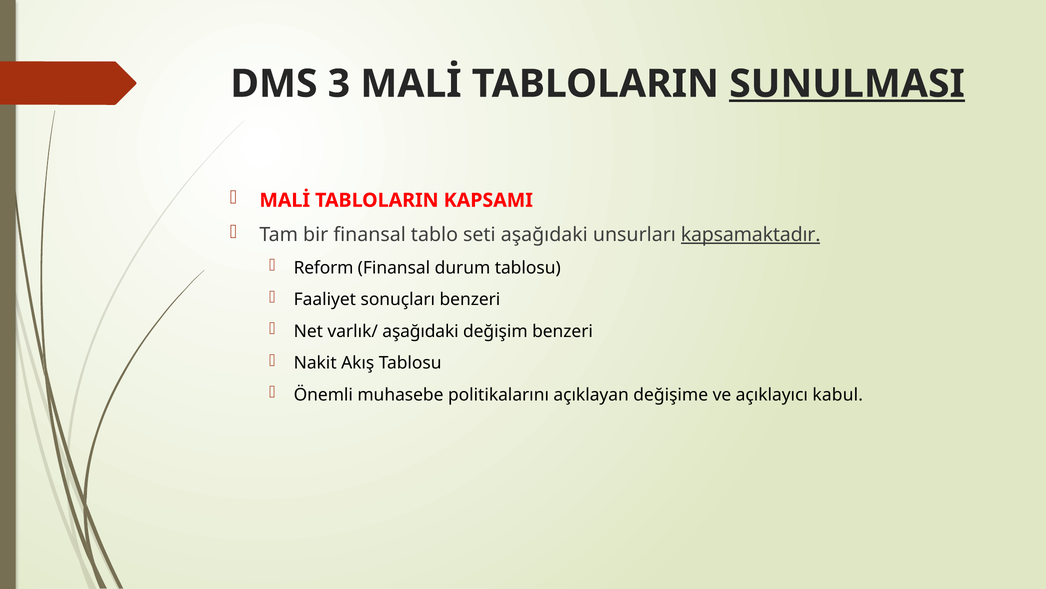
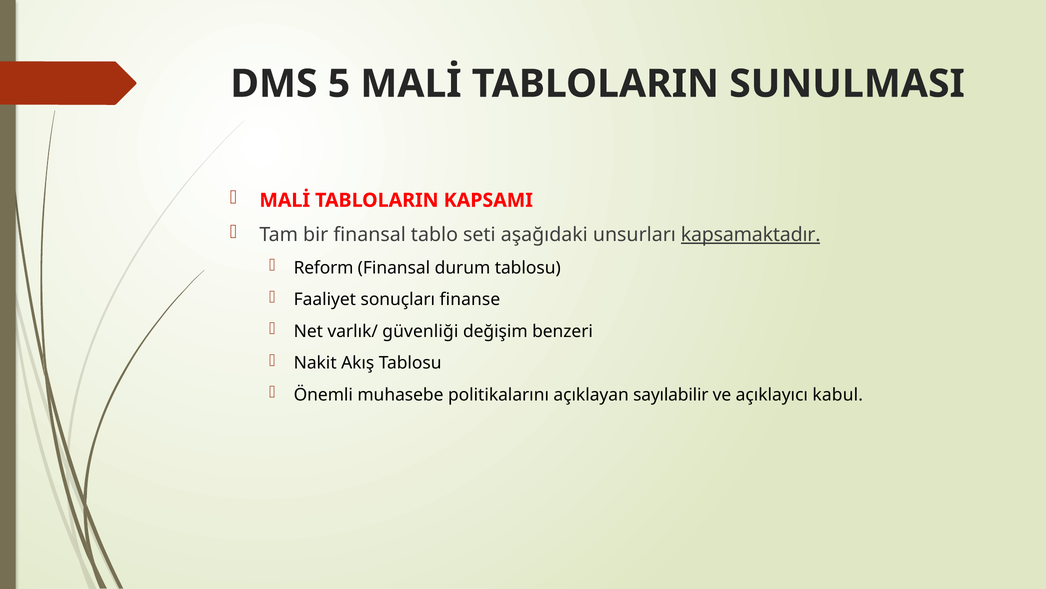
3: 3 -> 5
SUNULMASI underline: present -> none
sonuçları benzeri: benzeri -> finanse
varlık/ aşağıdaki: aşağıdaki -> güvenliği
değişime: değişime -> sayılabilir
